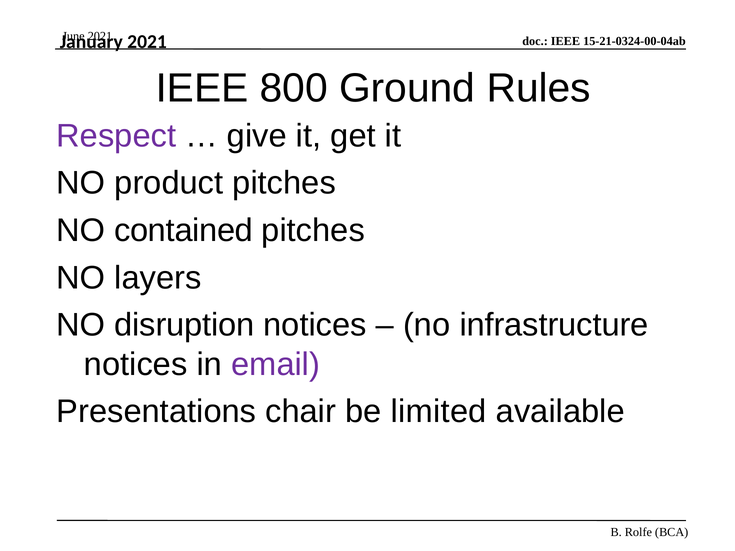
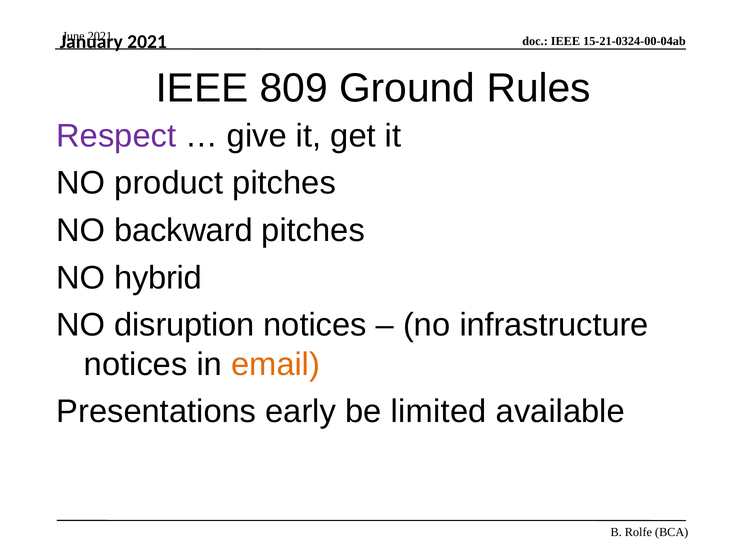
800: 800 -> 809
contained: contained -> backward
layers: layers -> hybrid
email colour: purple -> orange
chair: chair -> early
